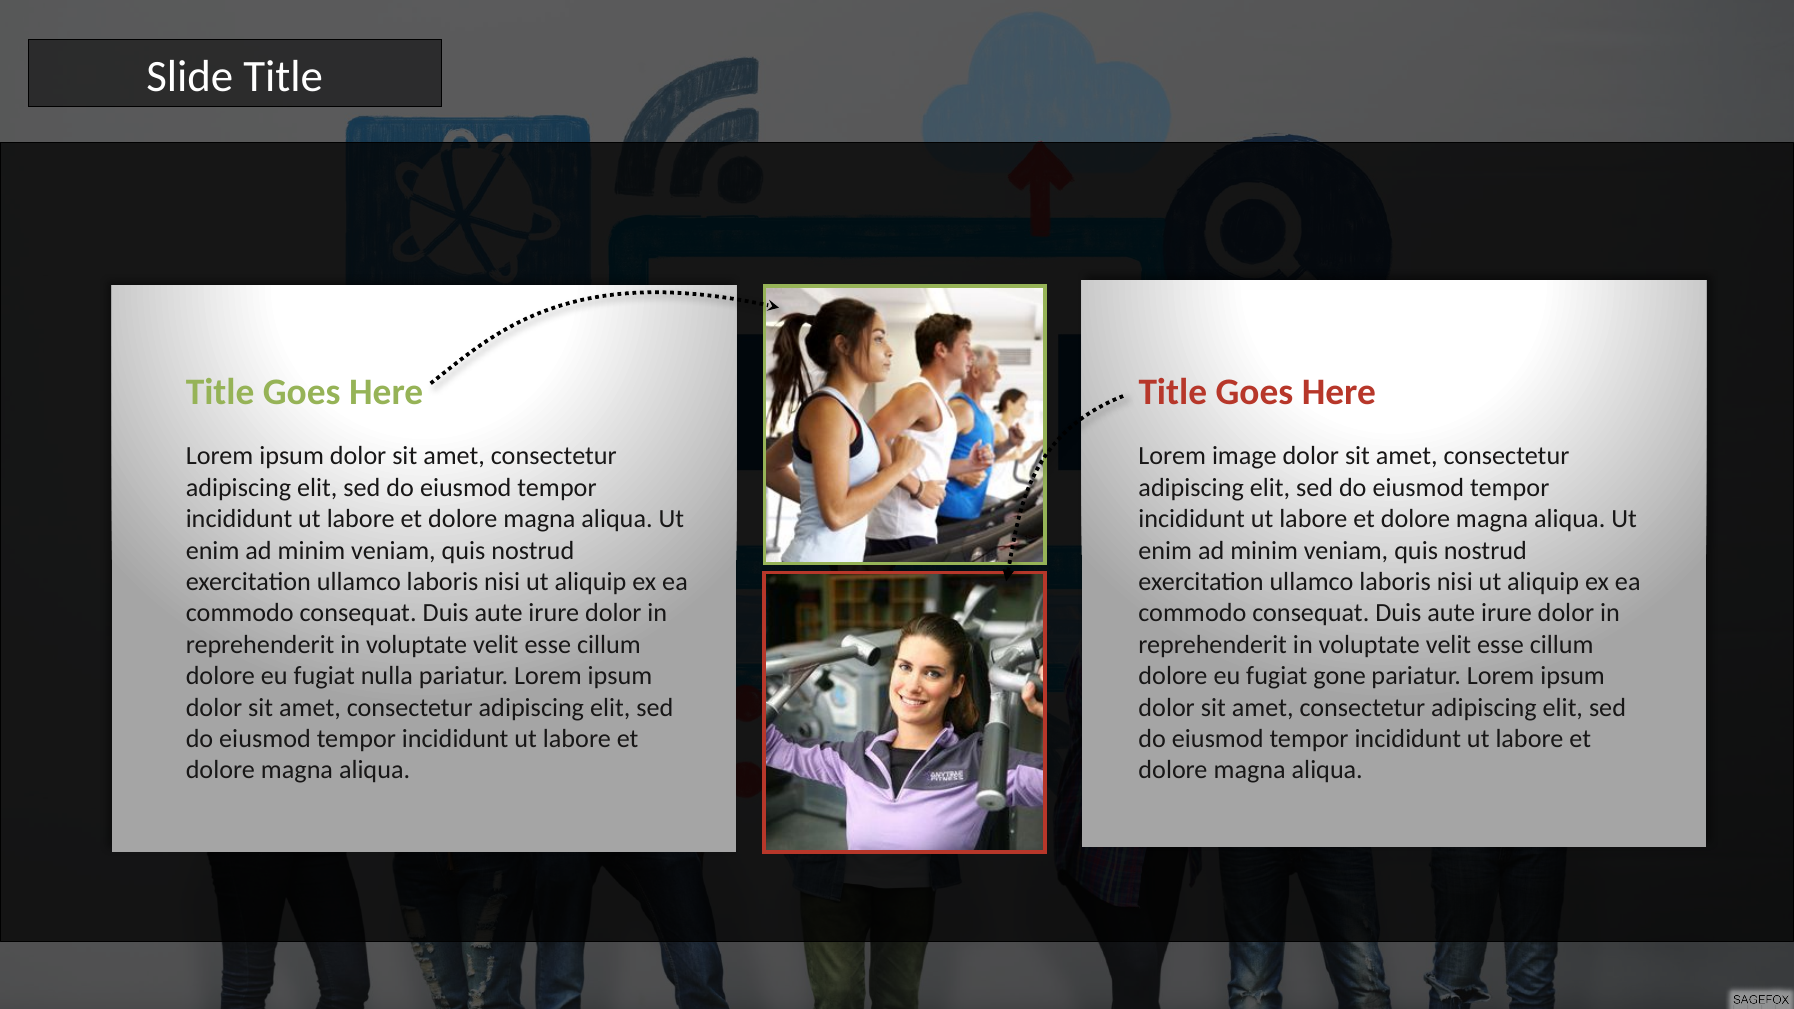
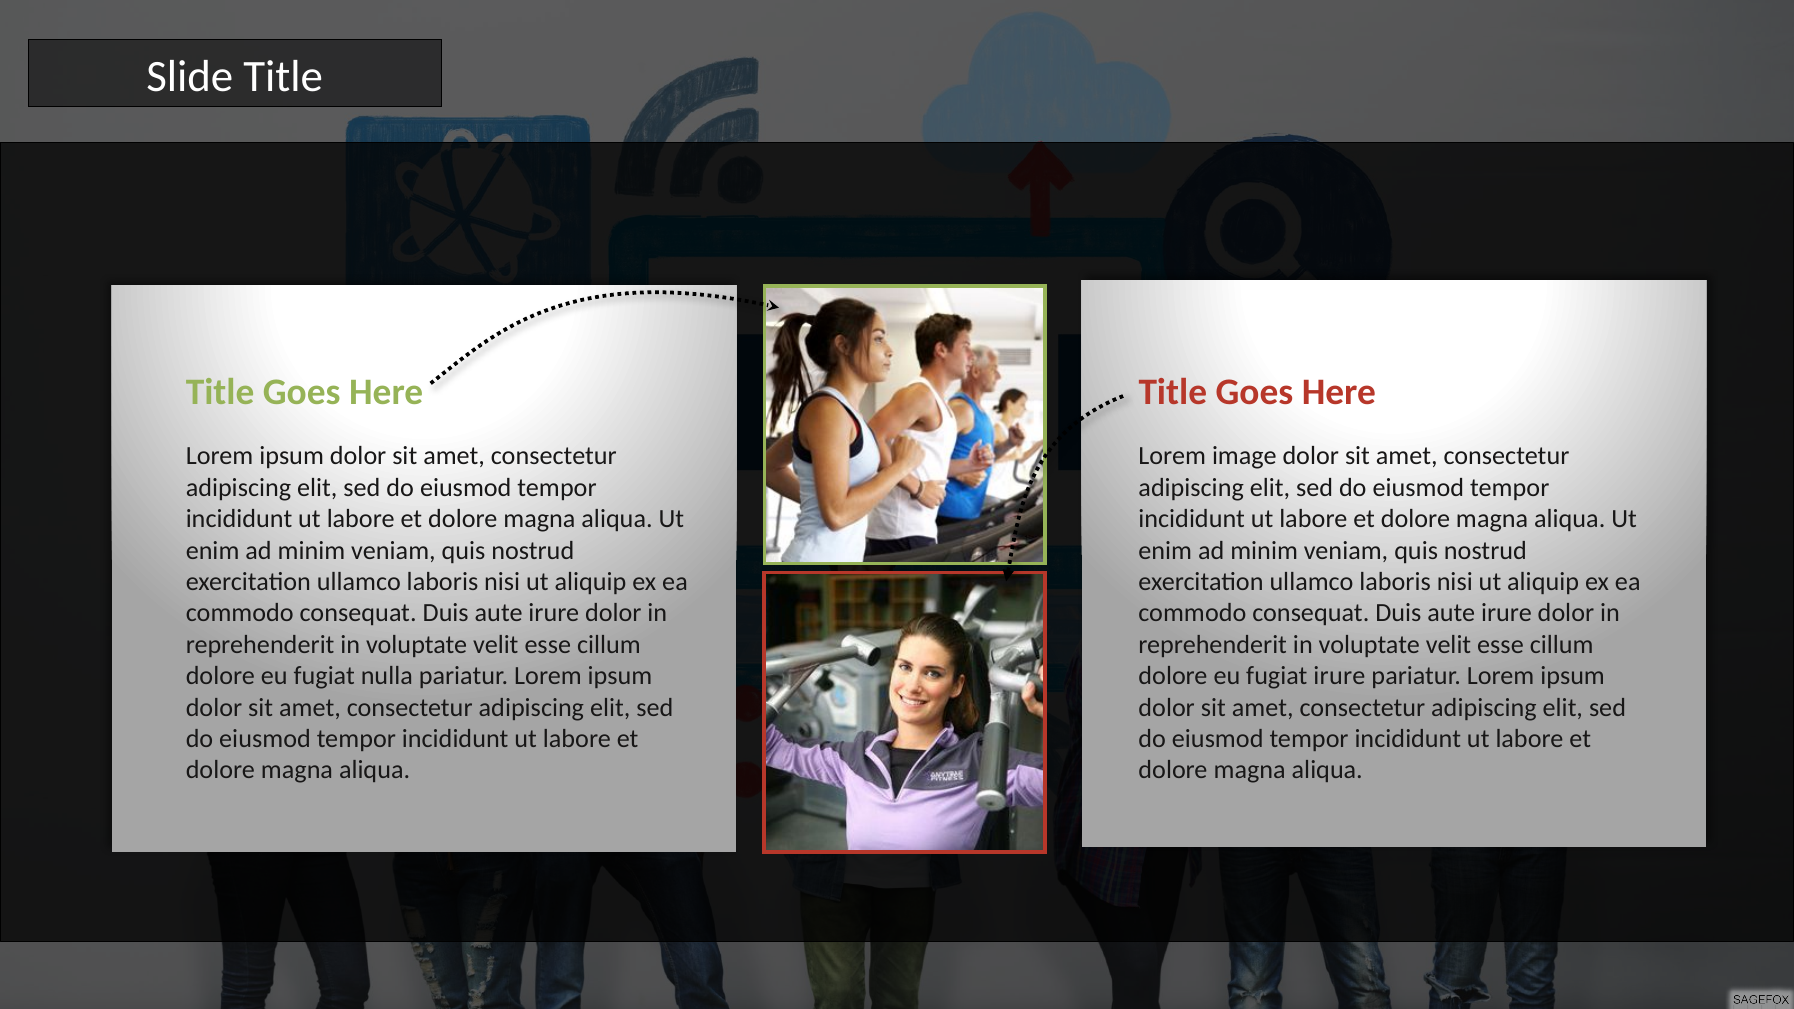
fugiat gone: gone -> irure
